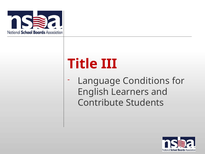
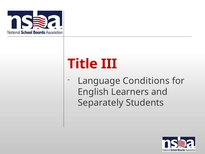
Contribute: Contribute -> Separately
